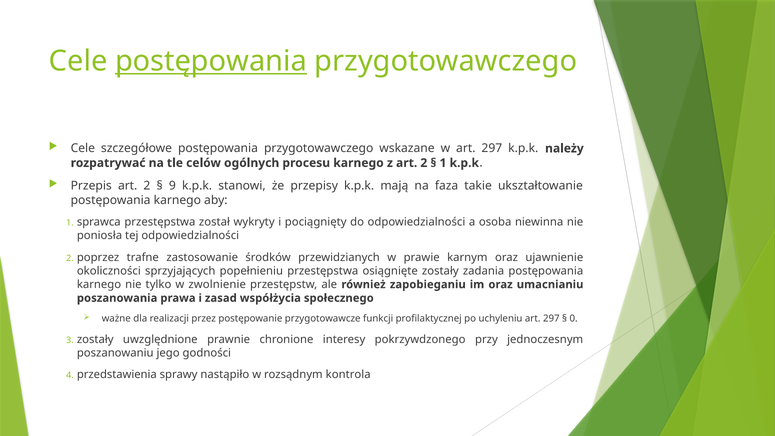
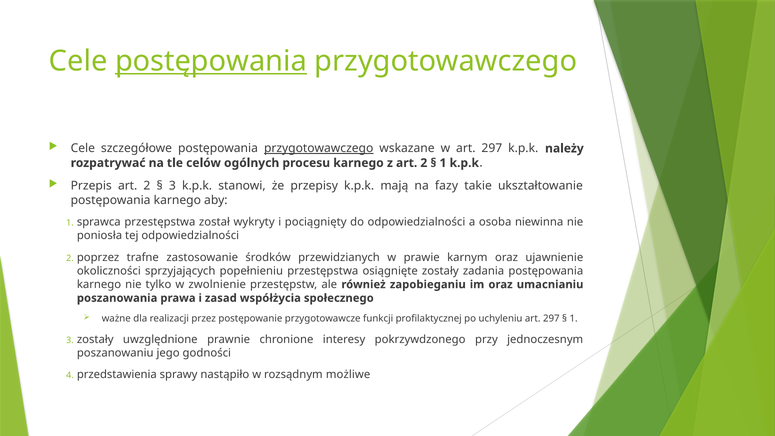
przygotowawczego at (319, 148) underline: none -> present
9 at (172, 186): 9 -> 3
faza: faza -> fazy
0 at (574, 319): 0 -> 1
kontrola: kontrola -> możliwe
